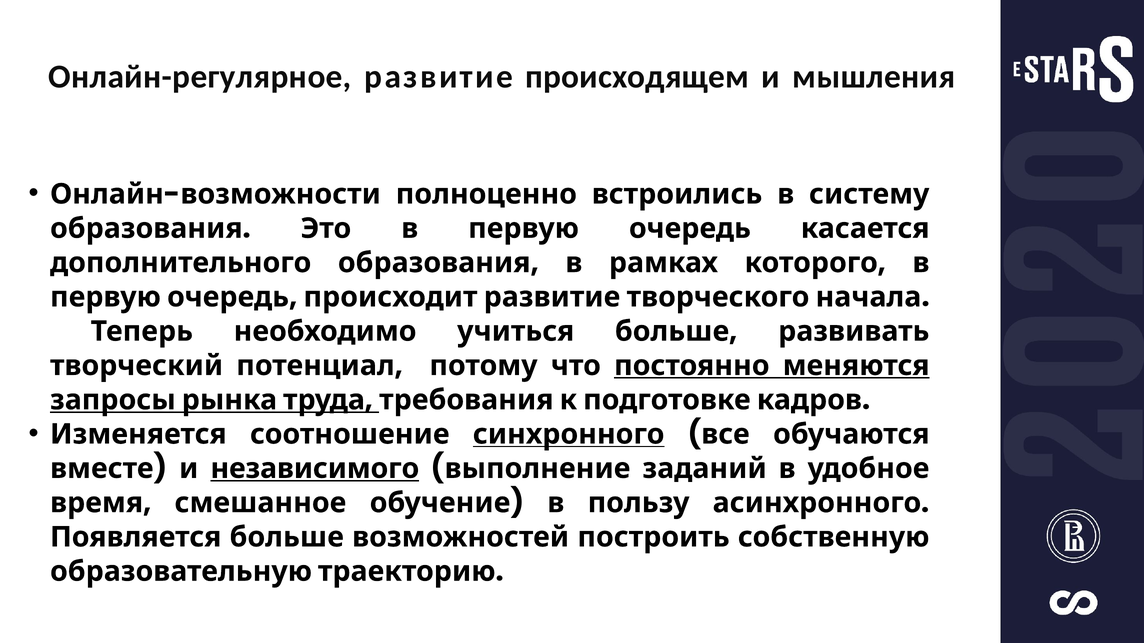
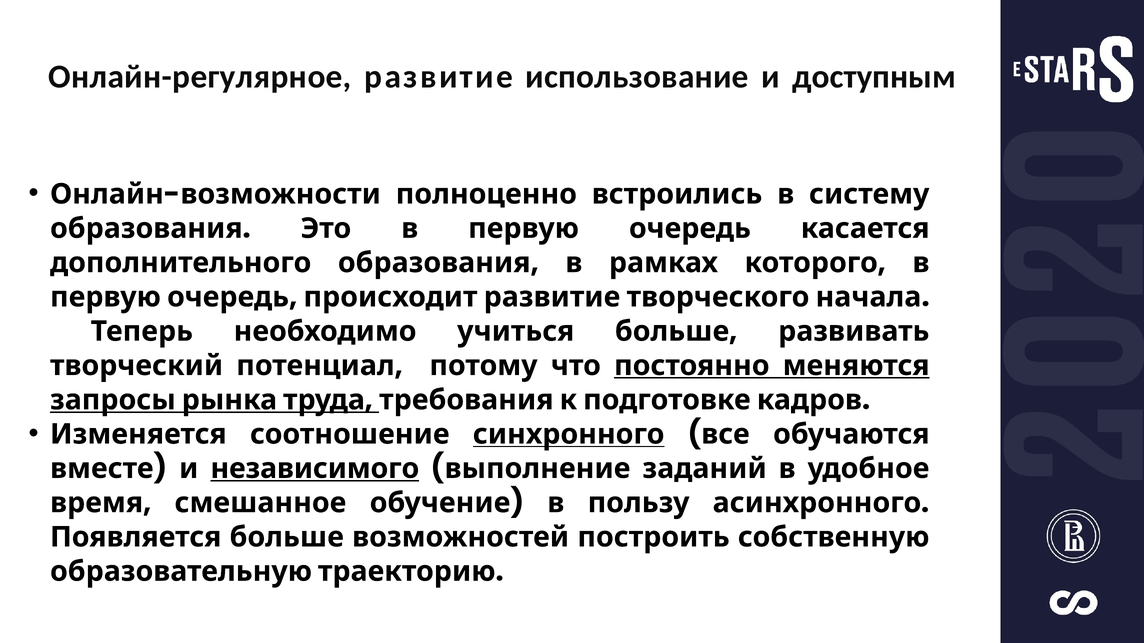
происходящем: происходящем -> использование
мышления: мышления -> доступным
